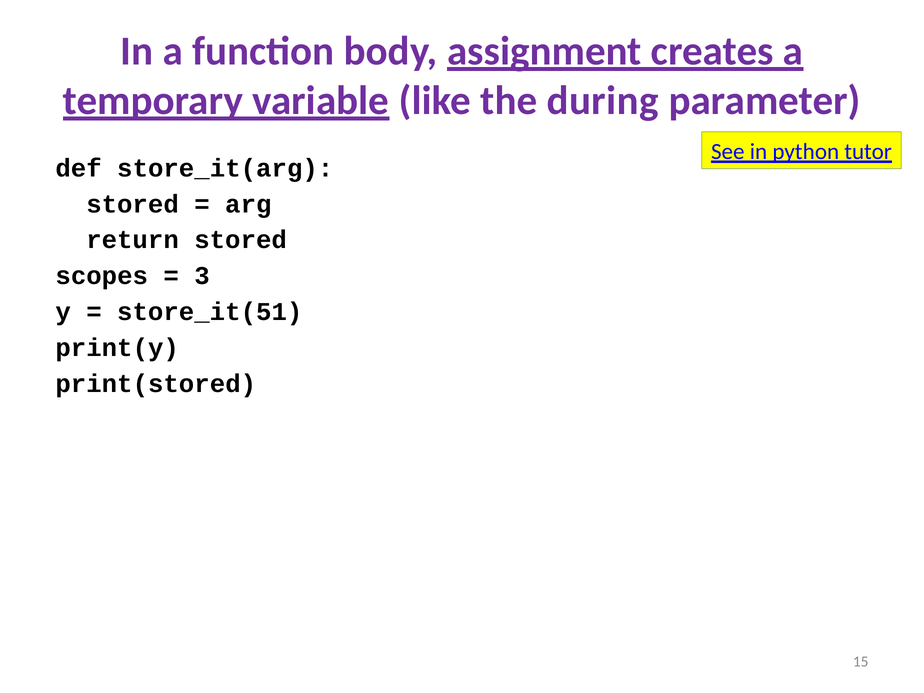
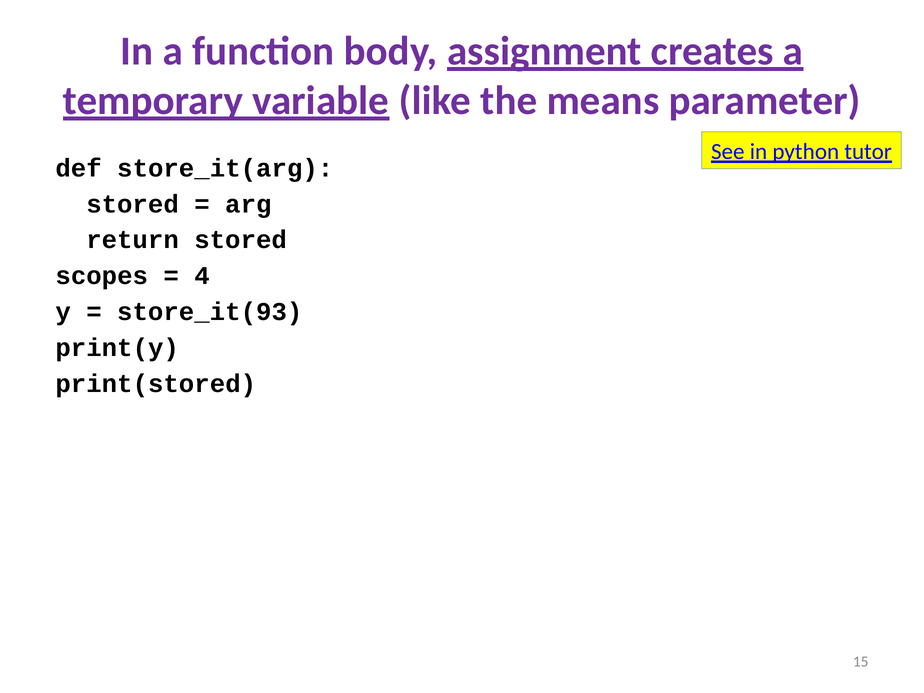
during: during -> means
3: 3 -> 4
store_it(51: store_it(51 -> store_it(93
